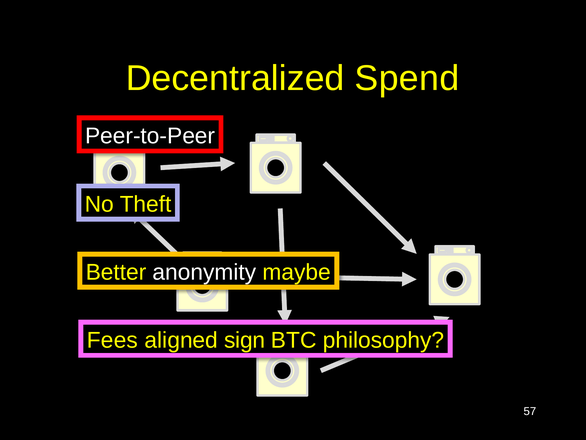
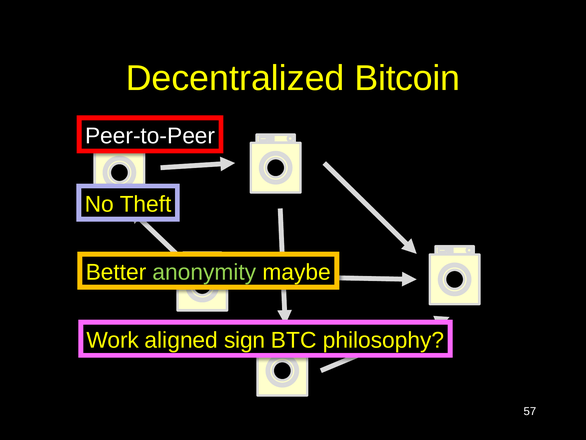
Spend: Spend -> Bitcoin
anonymity colour: white -> light green
Fees: Fees -> Work
